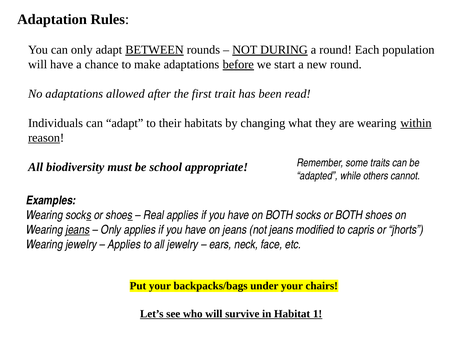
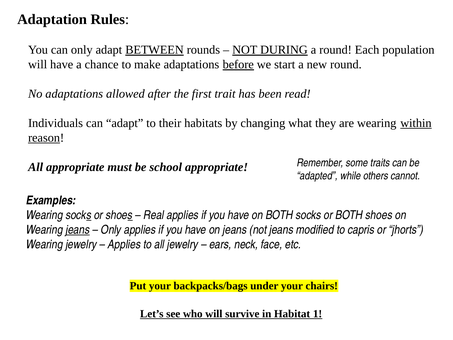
All biodiversity: biodiversity -> appropriate
